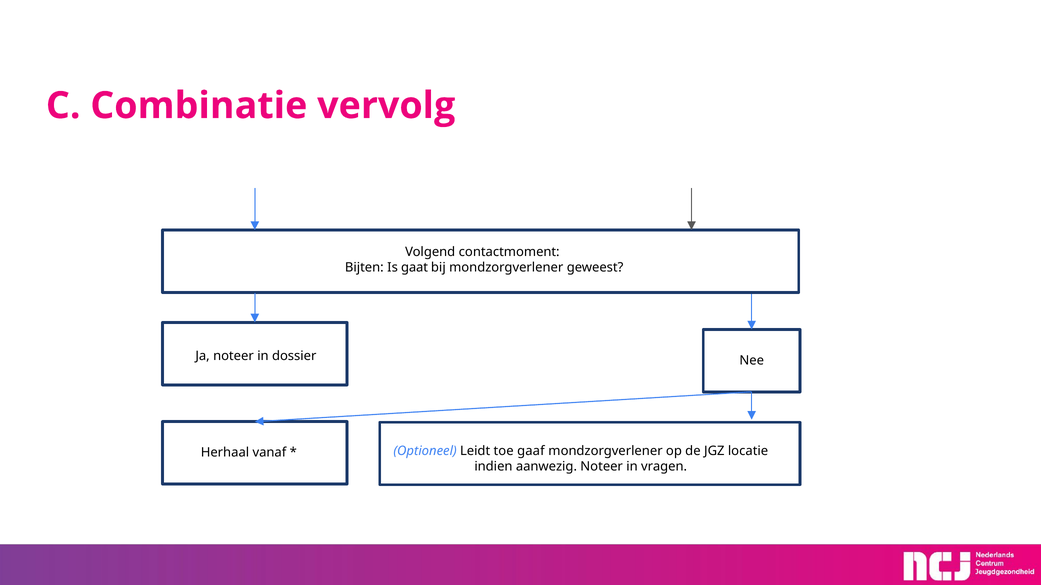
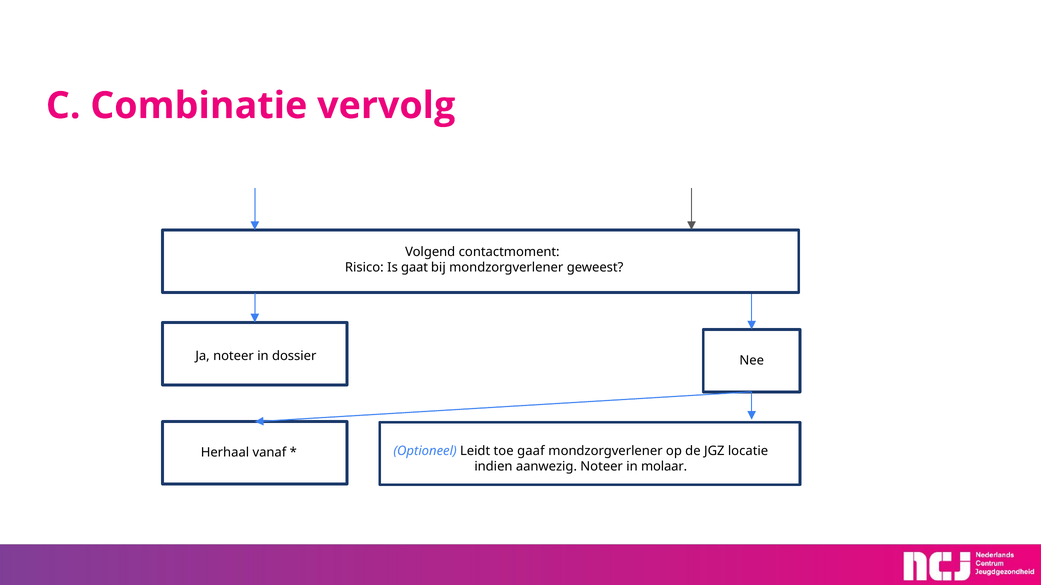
Bijten: Bijten -> Risico
vragen: vragen -> molaar
